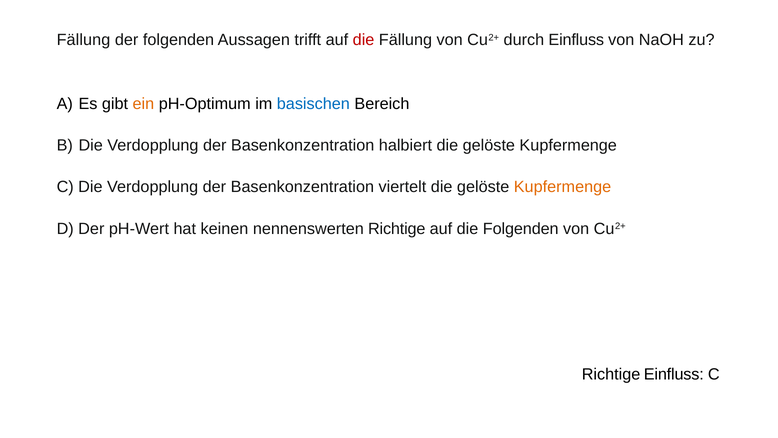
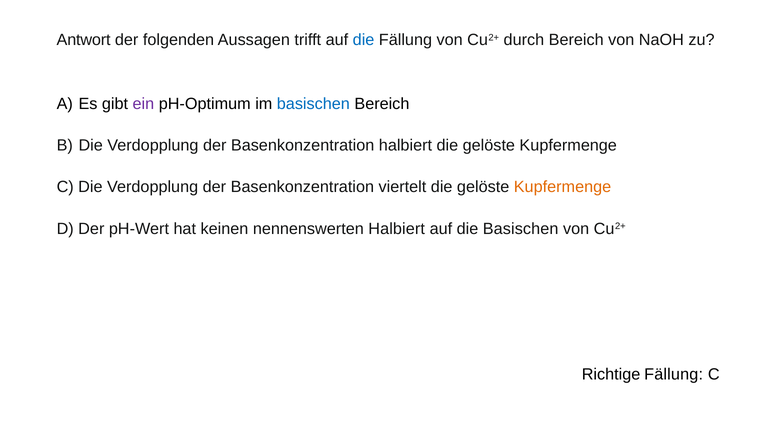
Fällung at (83, 40): Fällung -> Antwort
die at (364, 40) colour: red -> blue
durch Einfluss: Einfluss -> Bereich
ein colour: orange -> purple
nennenswerten Richtige: Richtige -> Halbiert
die Folgenden: Folgenden -> Basischen
Richtige Einfluss: Einfluss -> Fällung
